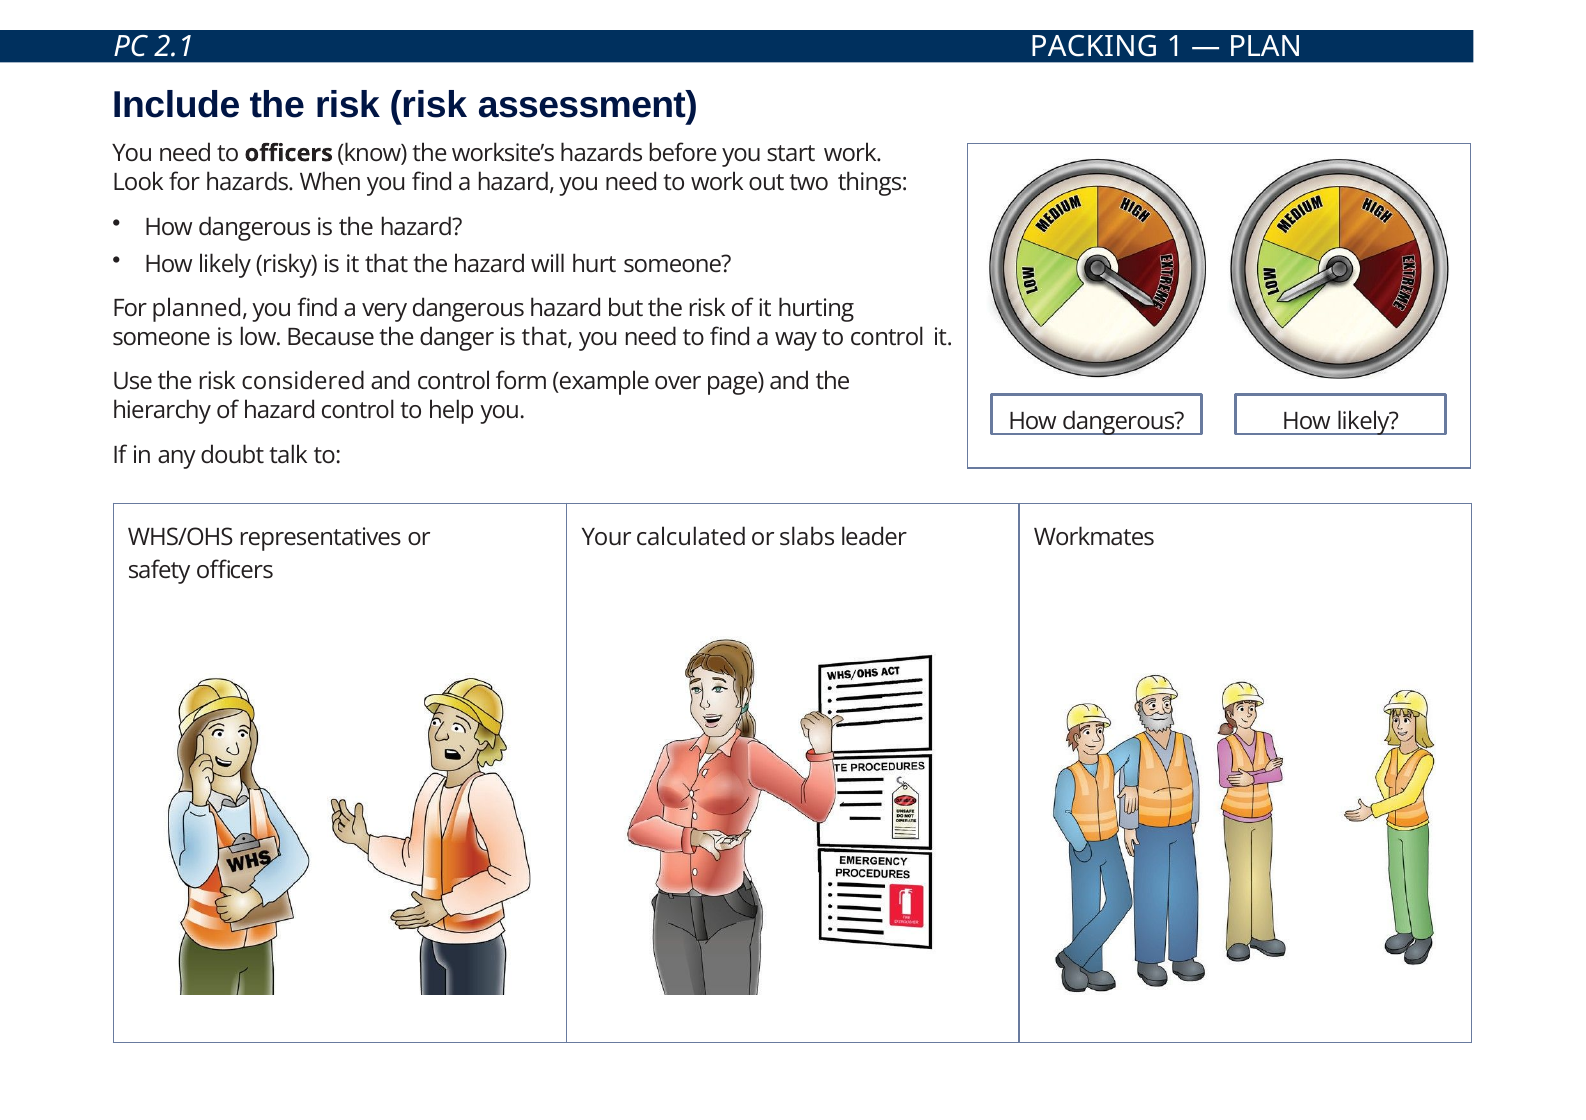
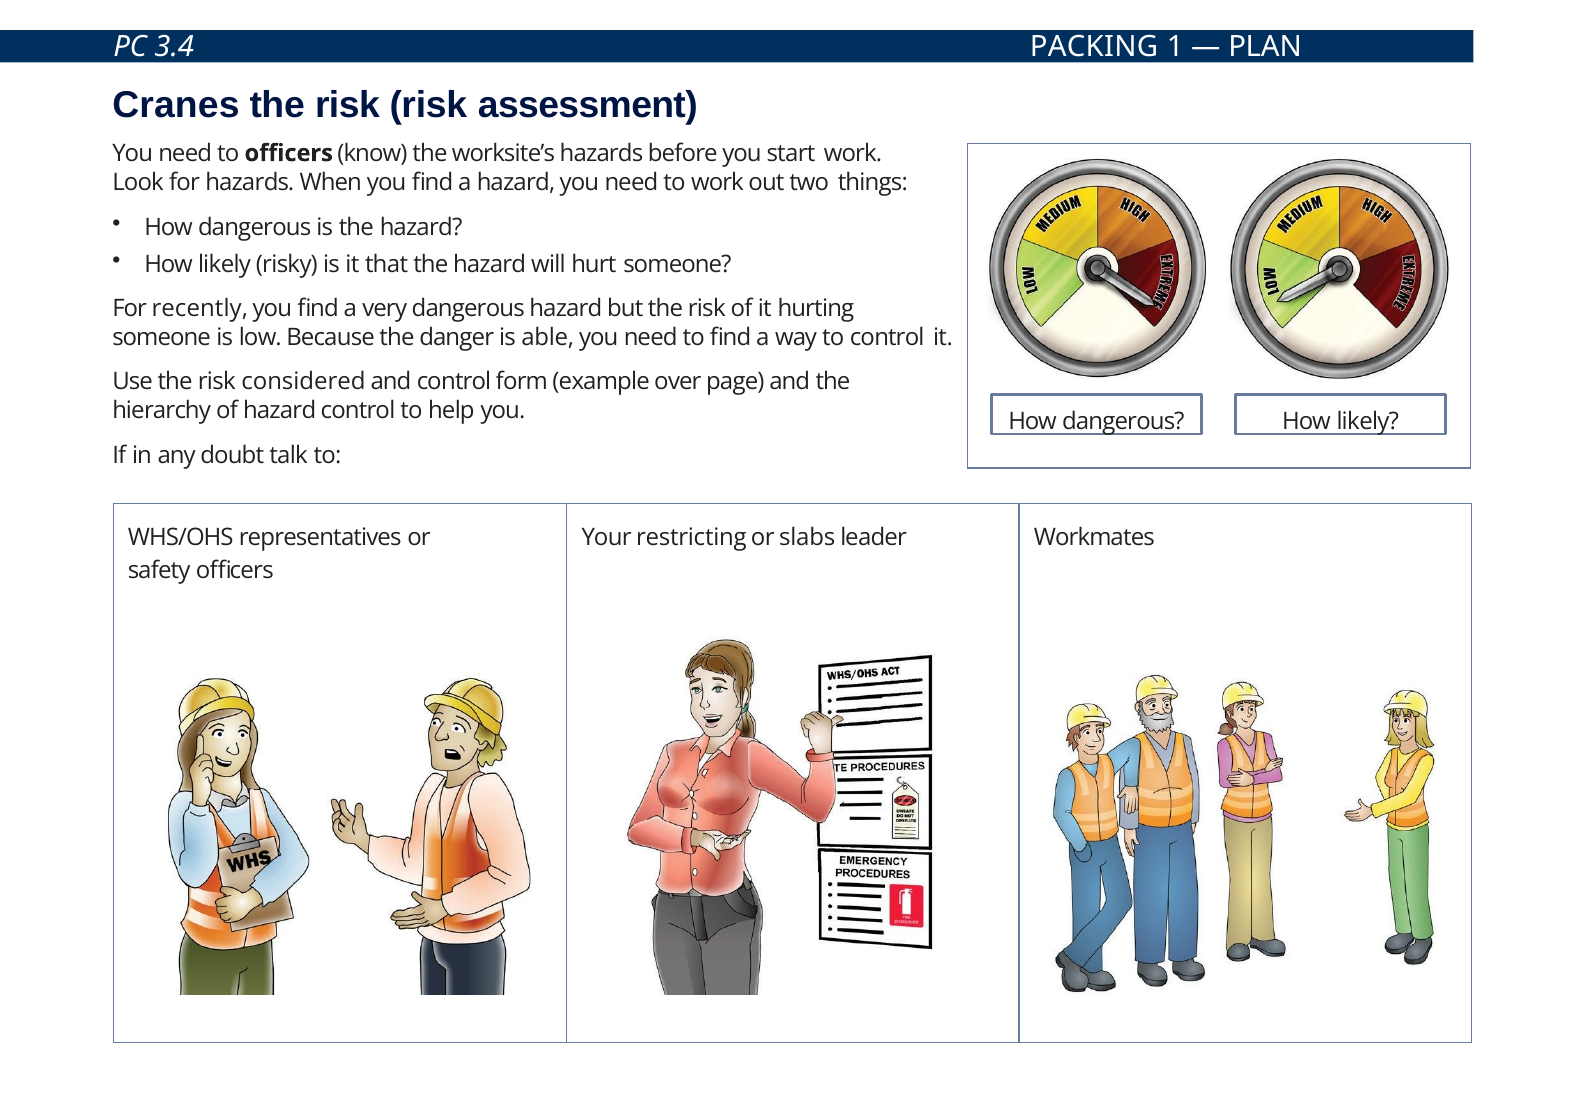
2.1: 2.1 -> 3.4
Include: Include -> Cranes
planned: planned -> recently
is that: that -> able
calculated: calculated -> restricting
